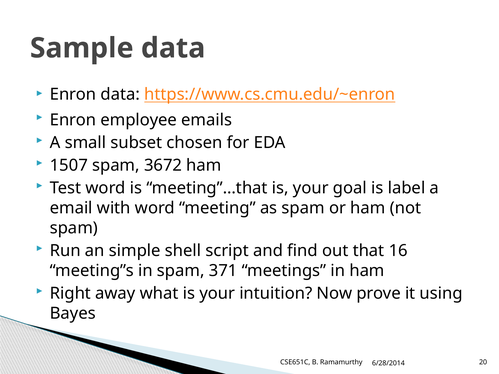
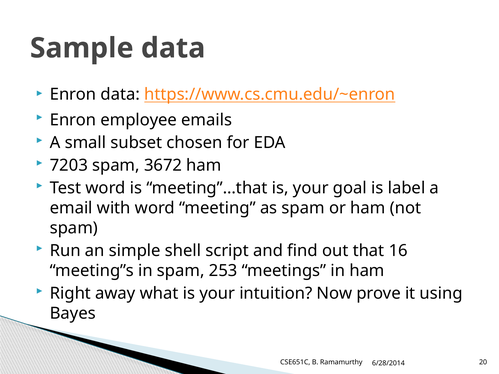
1507: 1507 -> 7203
371: 371 -> 253
